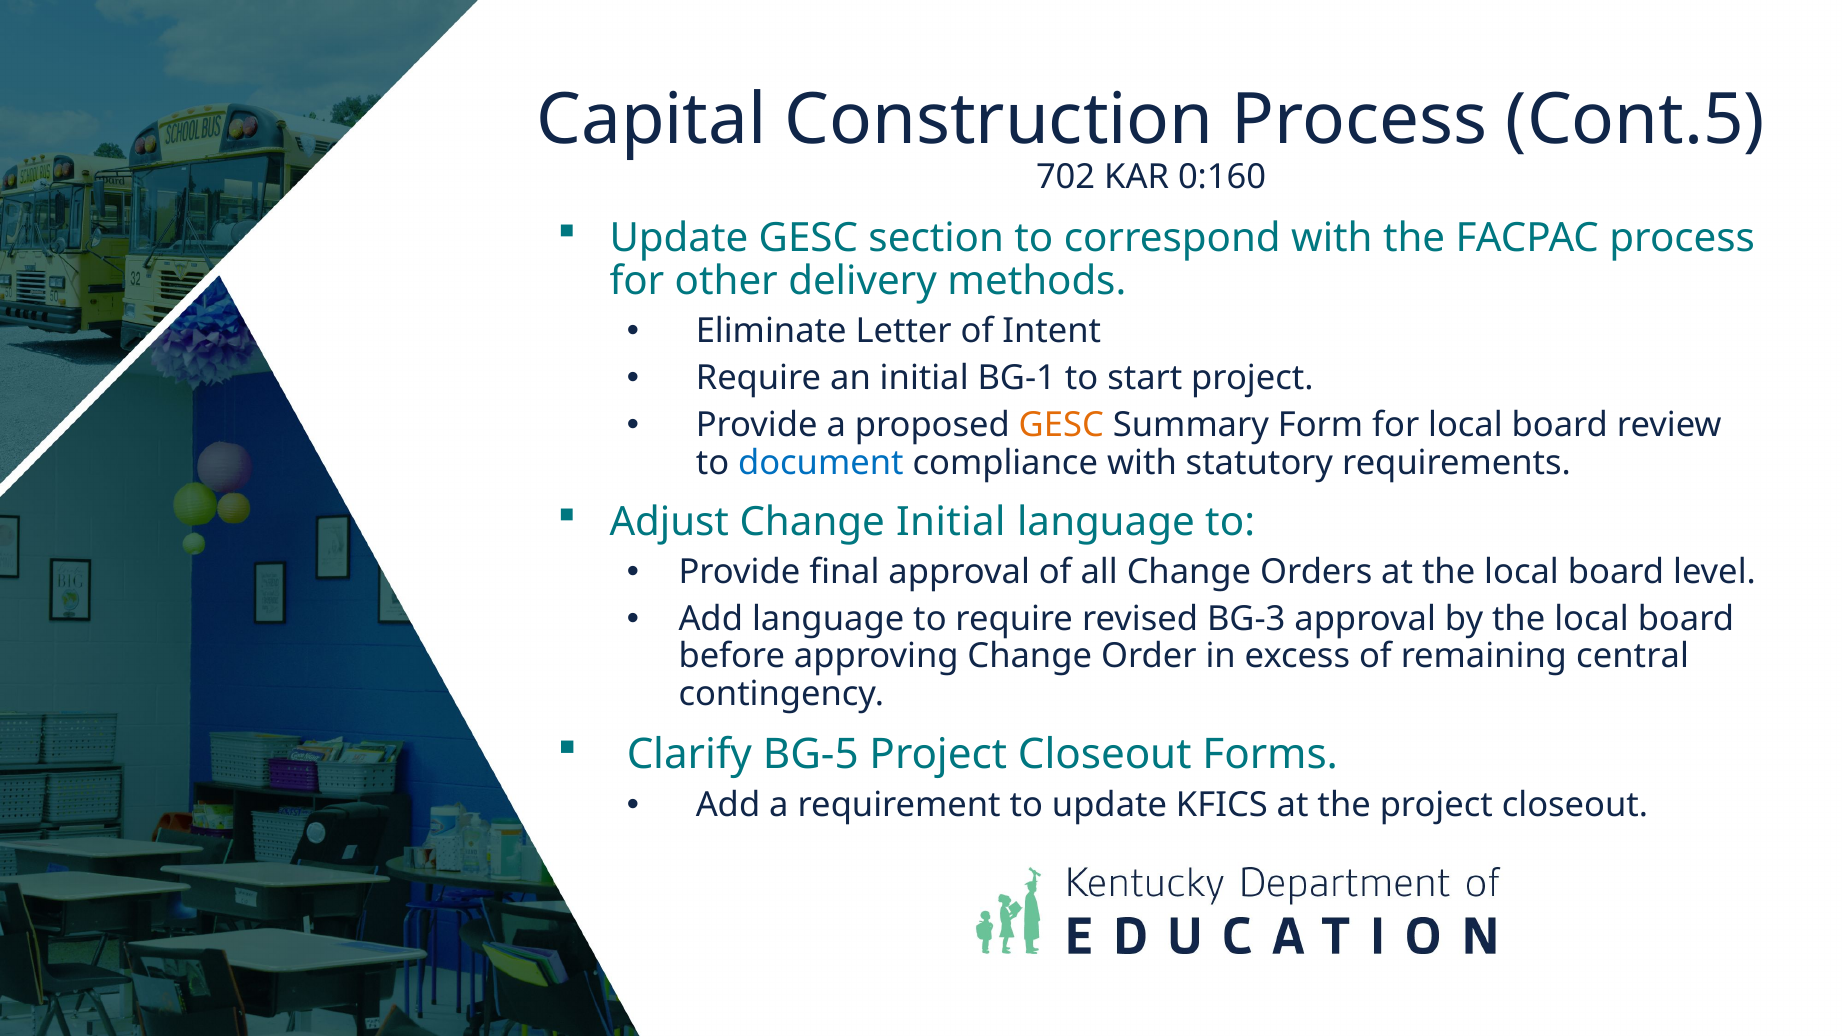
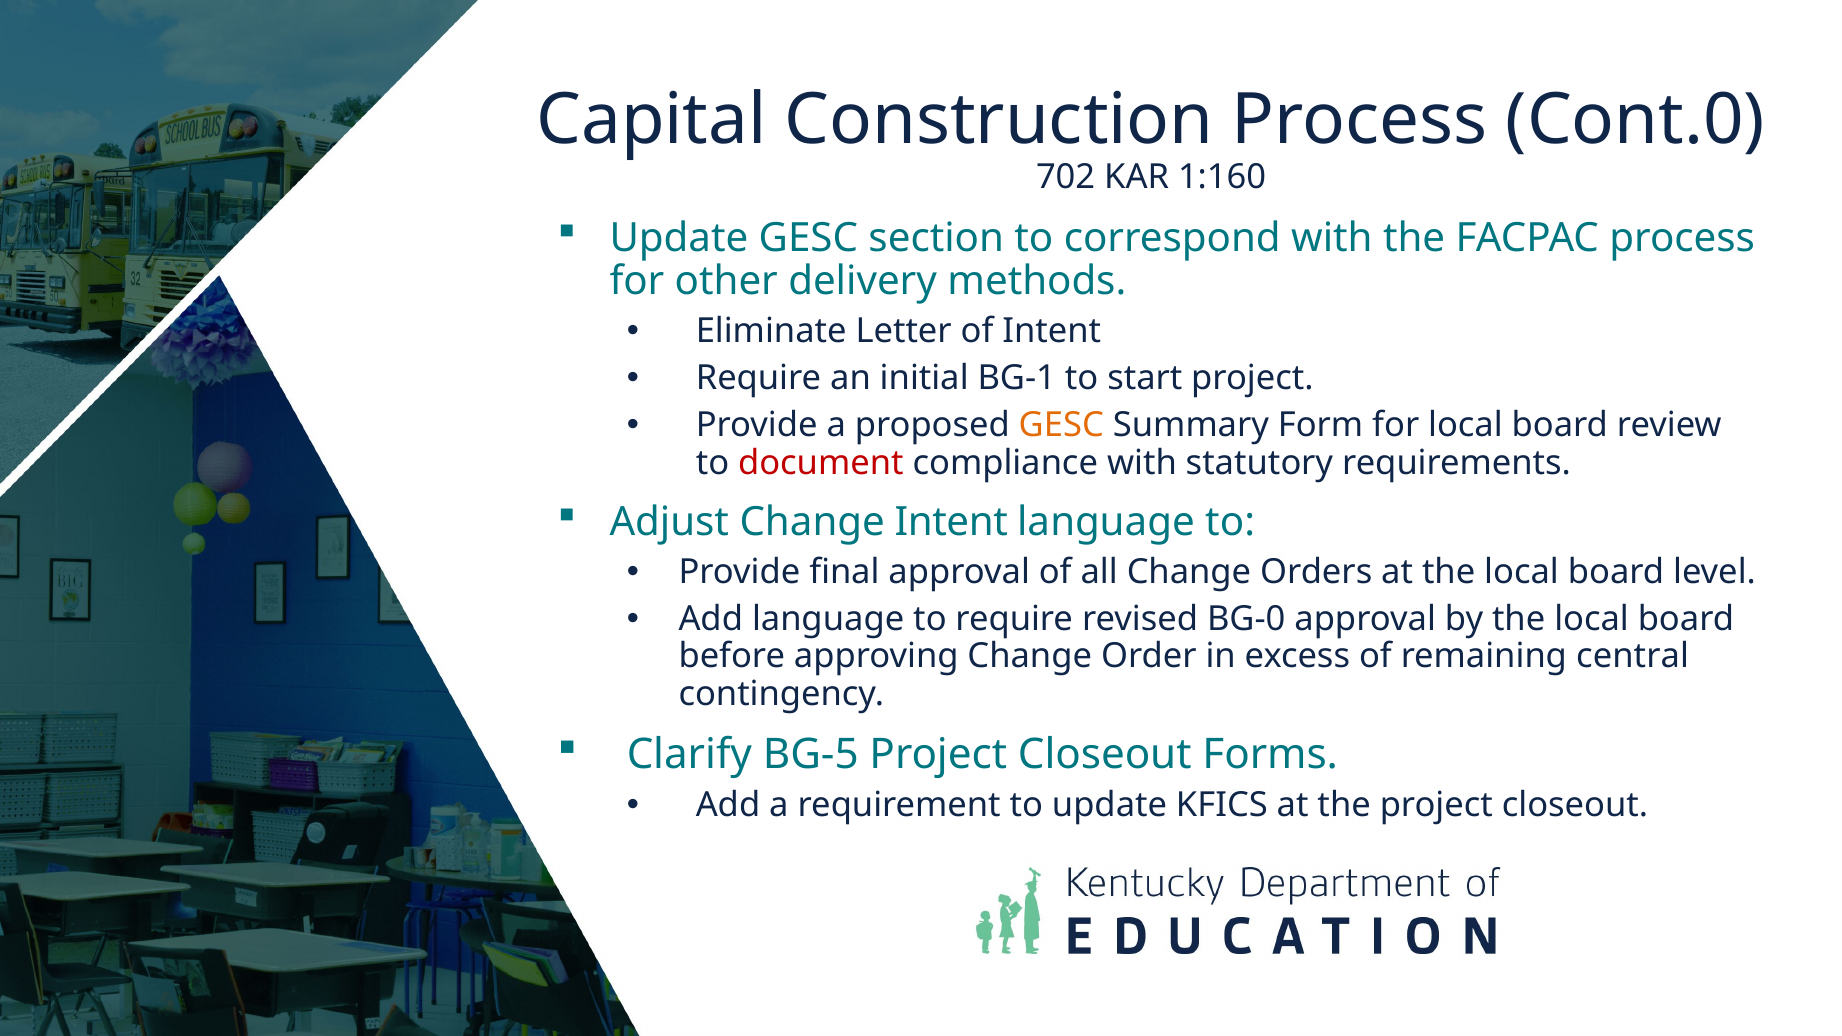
Cont.5: Cont.5 -> Cont.0
0:160: 0:160 -> 1:160
document colour: blue -> red
Change Initial: Initial -> Intent
BG-3: BG-3 -> BG-0
